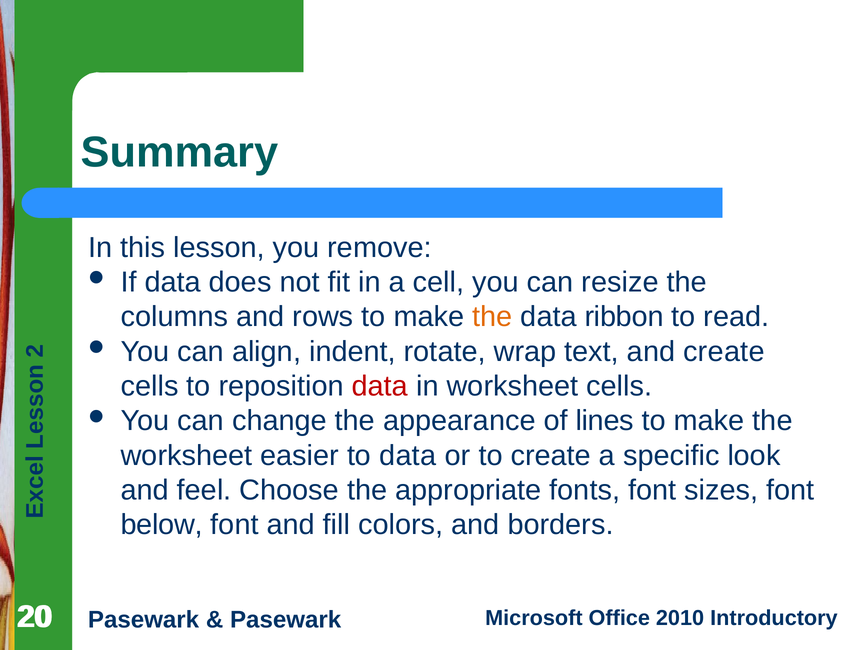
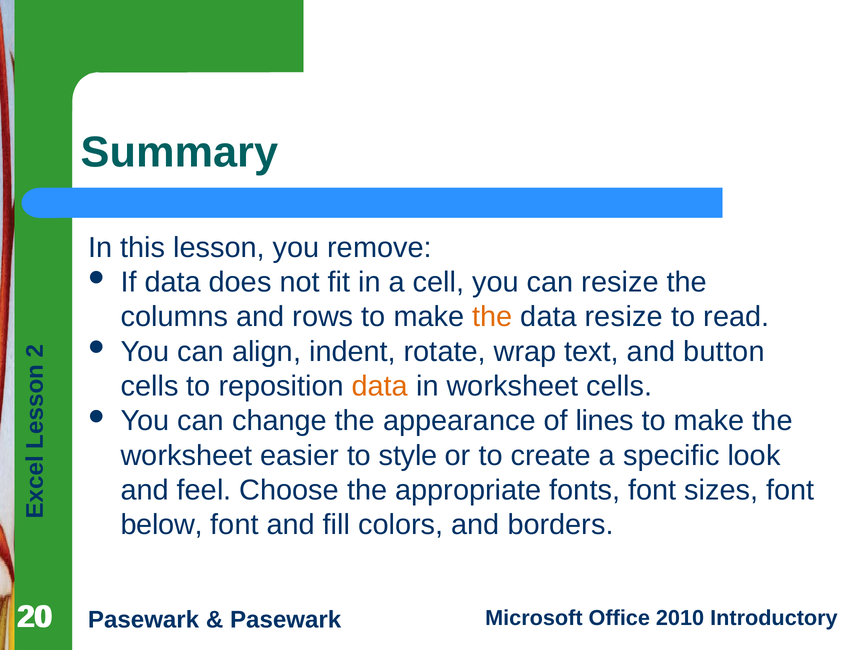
data ribbon: ribbon -> resize
and create: create -> button
data at (380, 386) colour: red -> orange
to data: data -> style
